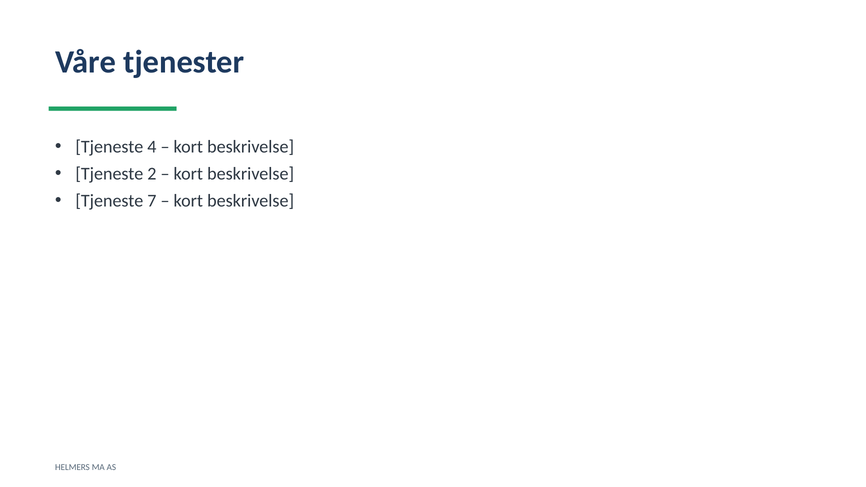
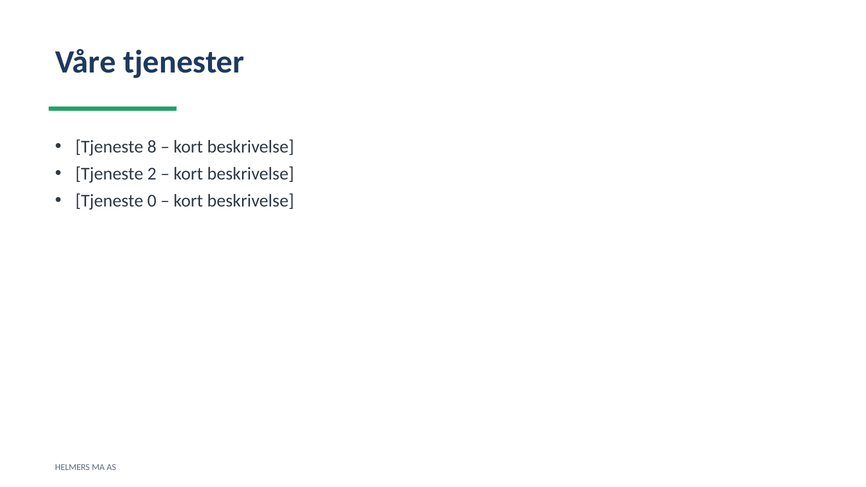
4: 4 -> 8
7: 7 -> 0
